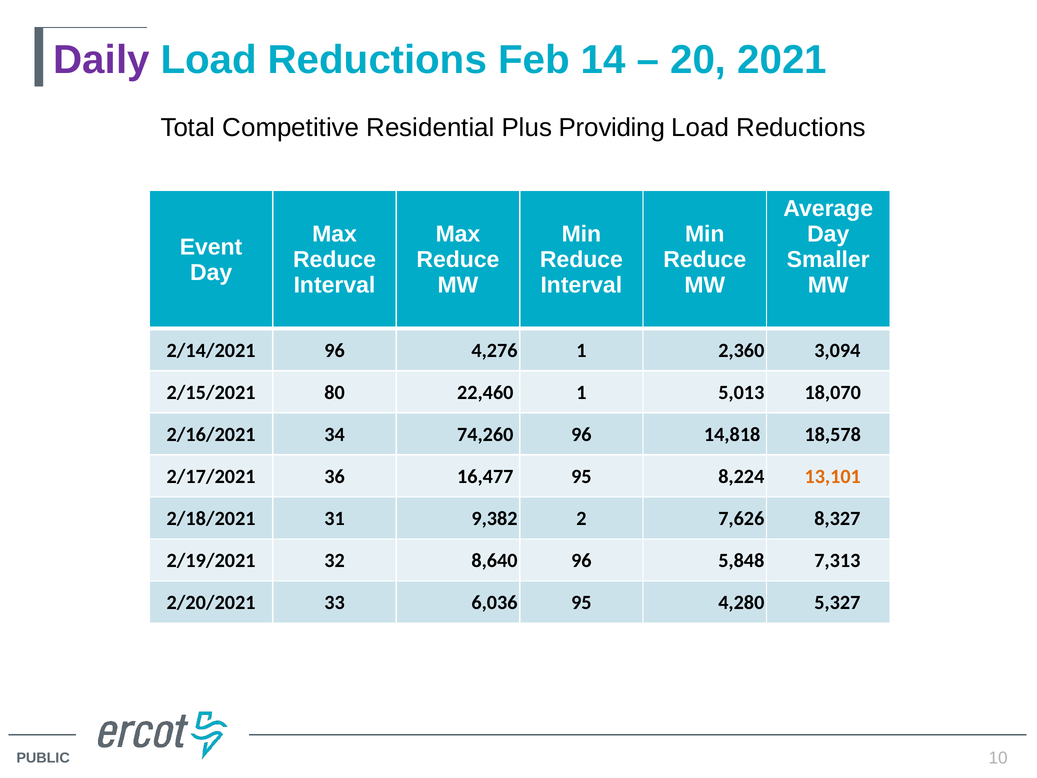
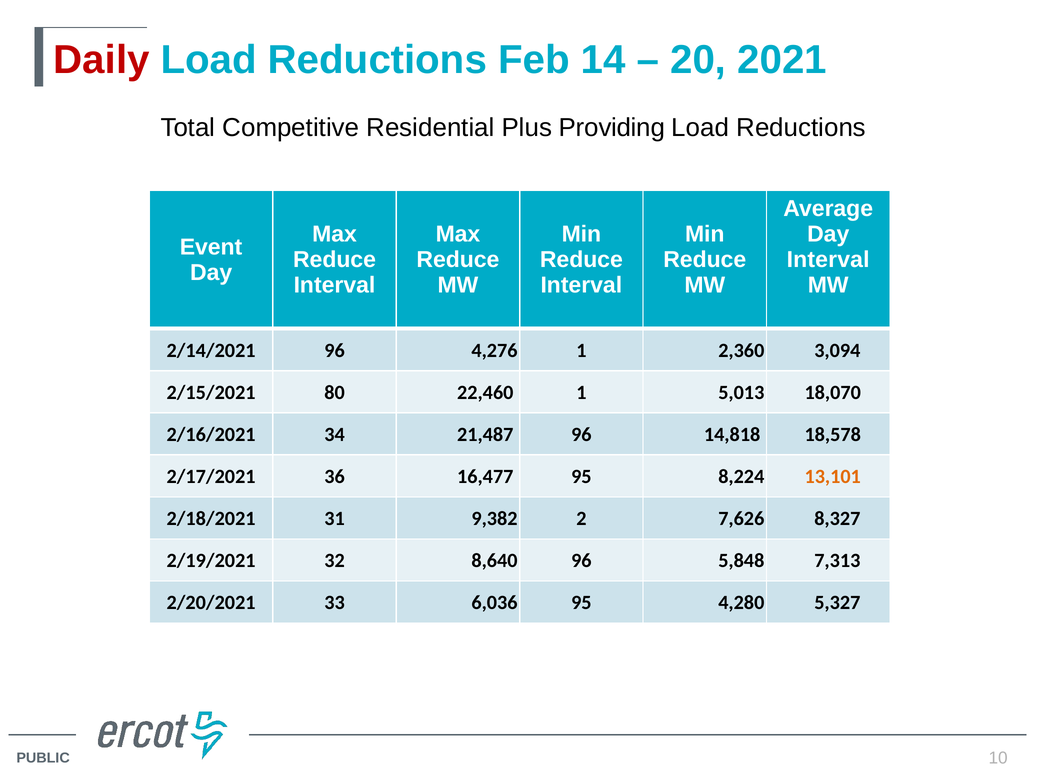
Daily colour: purple -> red
Smaller at (828, 260): Smaller -> Interval
74,260: 74,260 -> 21,487
